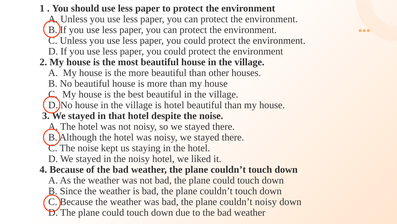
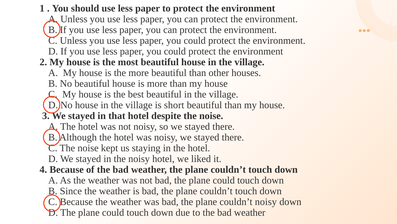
is hotel: hotel -> short
